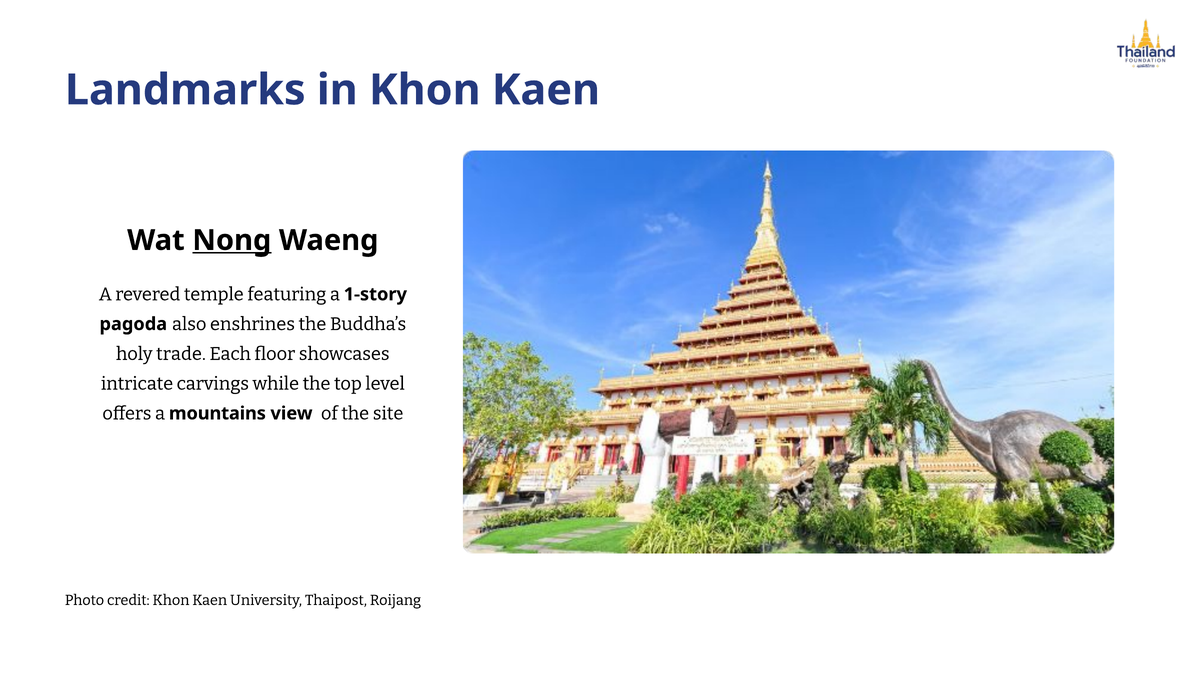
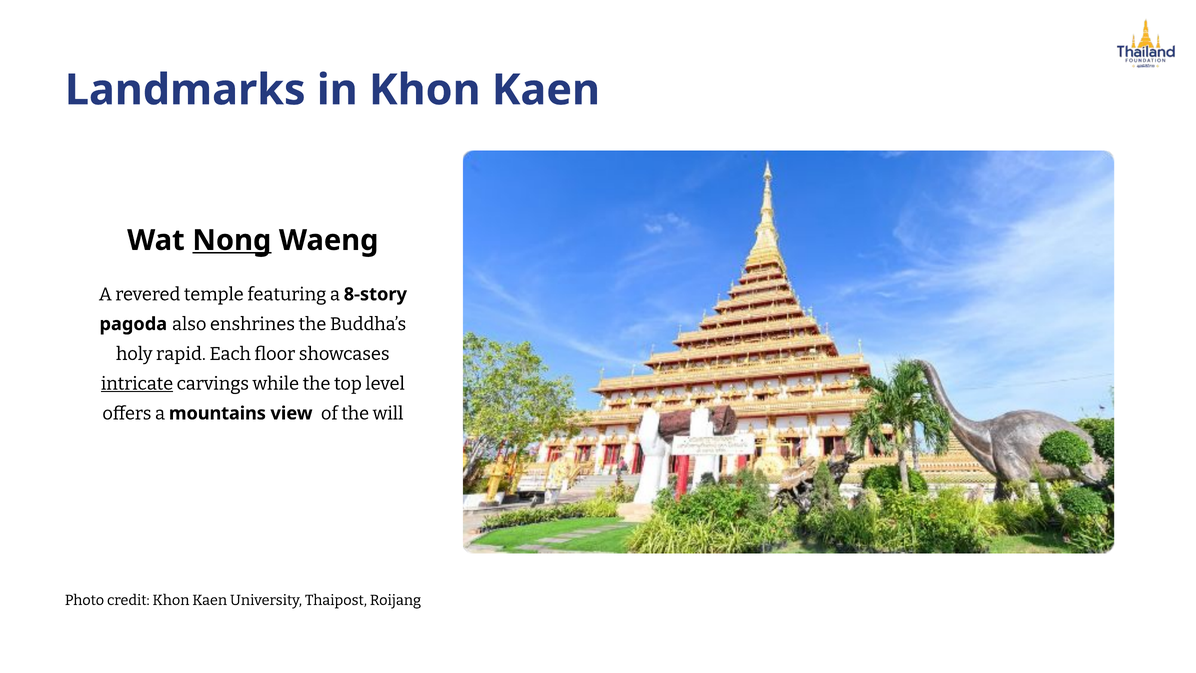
1-story: 1-story -> 8-story
trade: trade -> rapid
intricate underline: none -> present
site: site -> will
